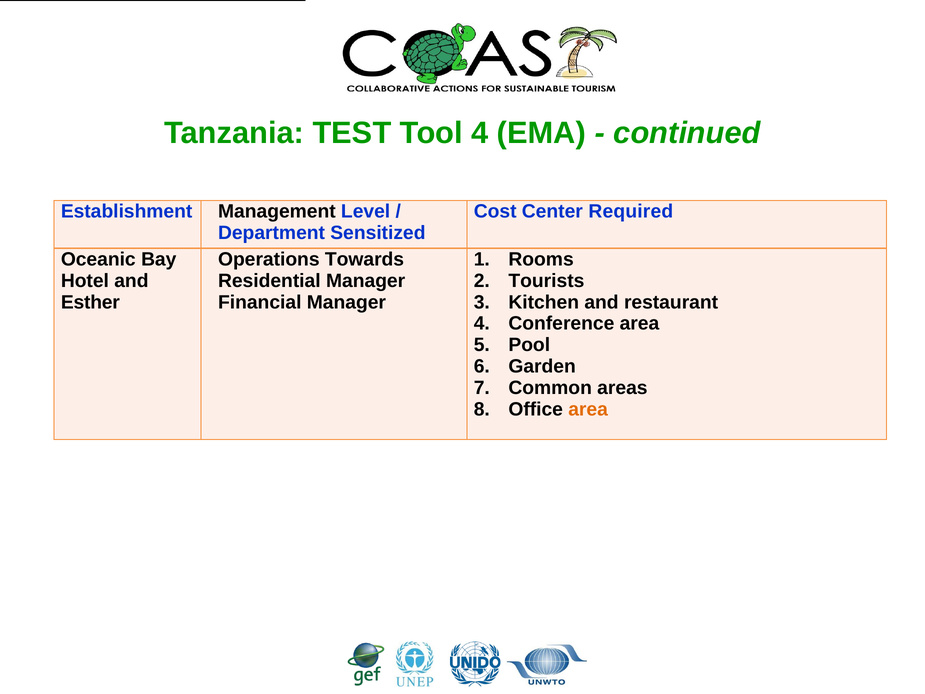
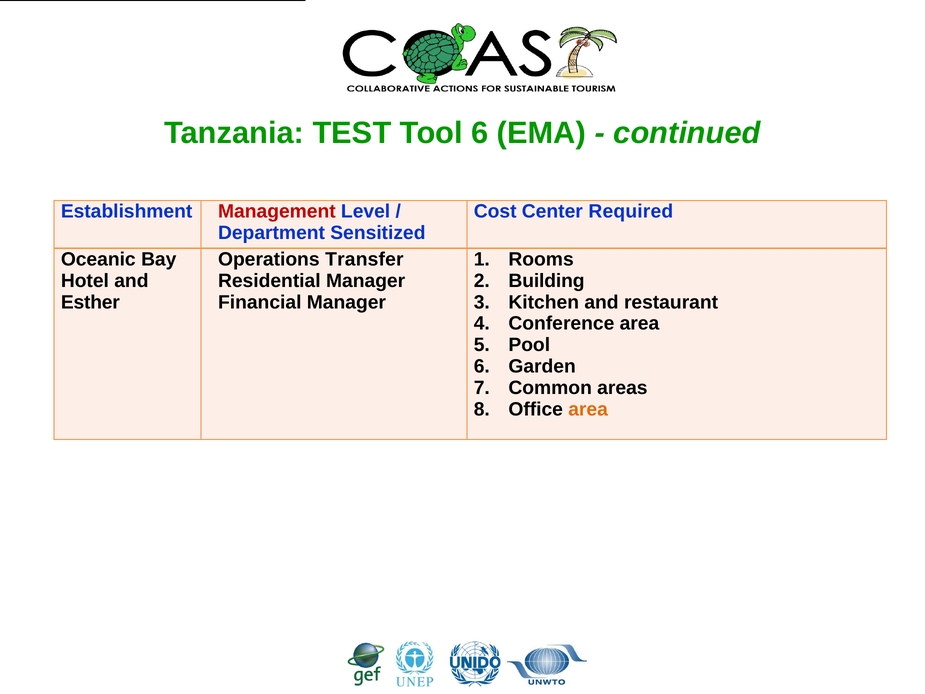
Tool 4: 4 -> 6
Management colour: black -> red
Towards: Towards -> Transfer
Tourists: Tourists -> Building
